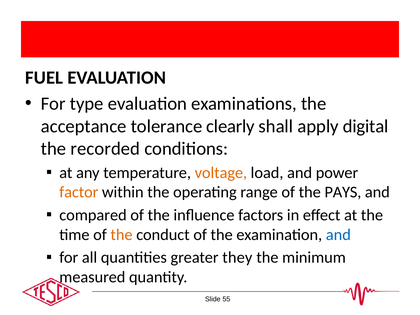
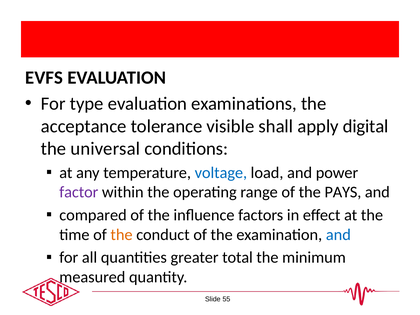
FUEL: FUEL -> EVFS
clearly: clearly -> visible
recorded: recorded -> universal
voltage colour: orange -> blue
factor colour: orange -> purple
they: they -> total
